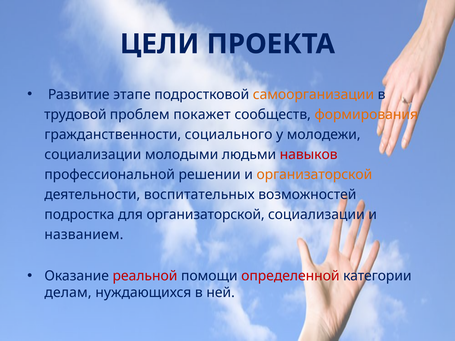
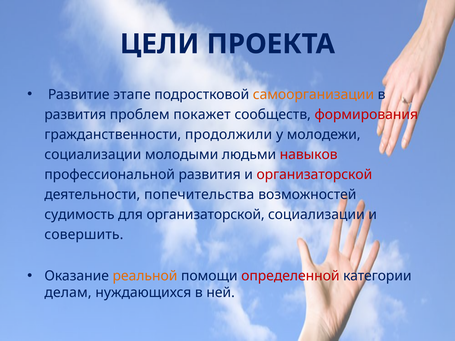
трудовой at (75, 115): трудовой -> развития
формирования colour: orange -> red
социального: социального -> продолжили
профессиональной решении: решении -> развития
организаторской at (314, 175) colour: orange -> red
воспитательных: воспитательных -> попечительства
подростка: подростка -> судимость
названием: названием -> совершить
реальной colour: red -> orange
